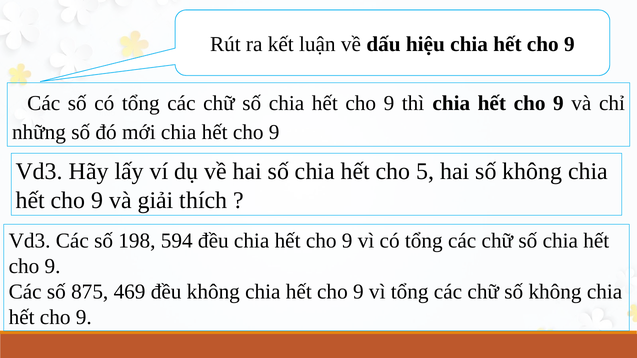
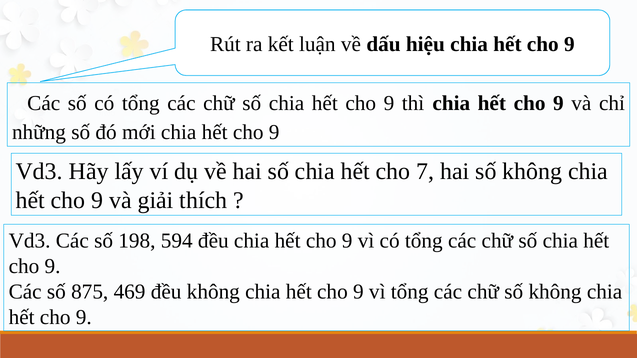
5: 5 -> 7
